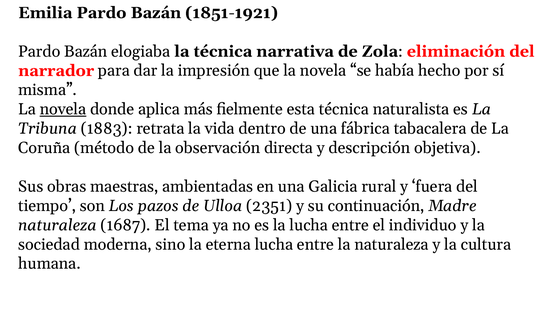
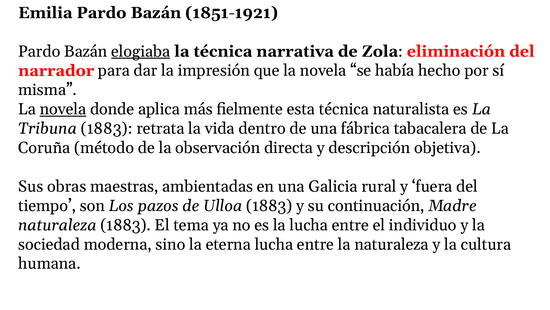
elogiaba underline: none -> present
Ulloa 2351: 2351 -> 1883
naturaleza 1687: 1687 -> 1883
